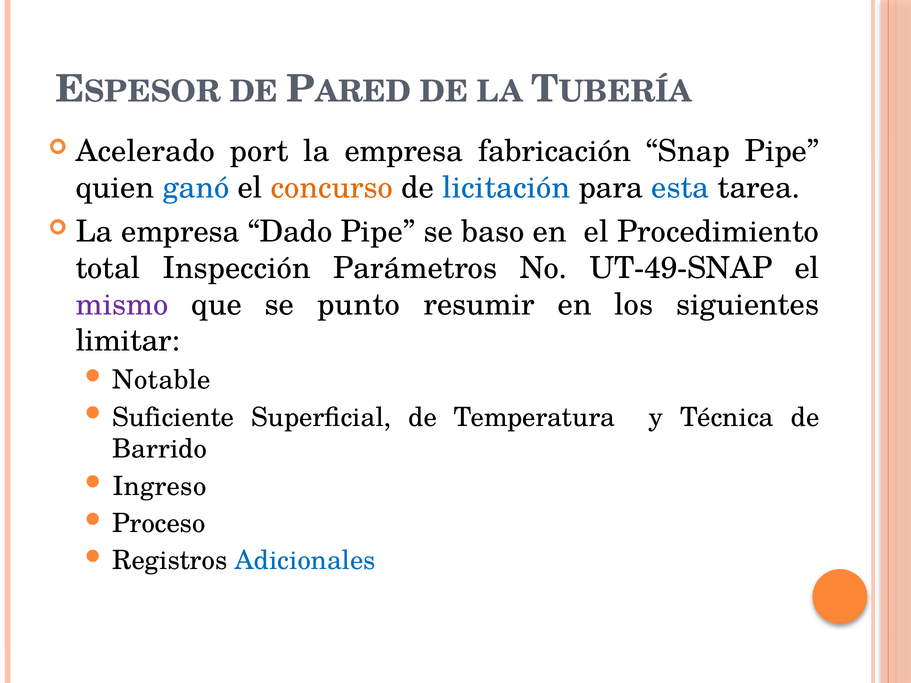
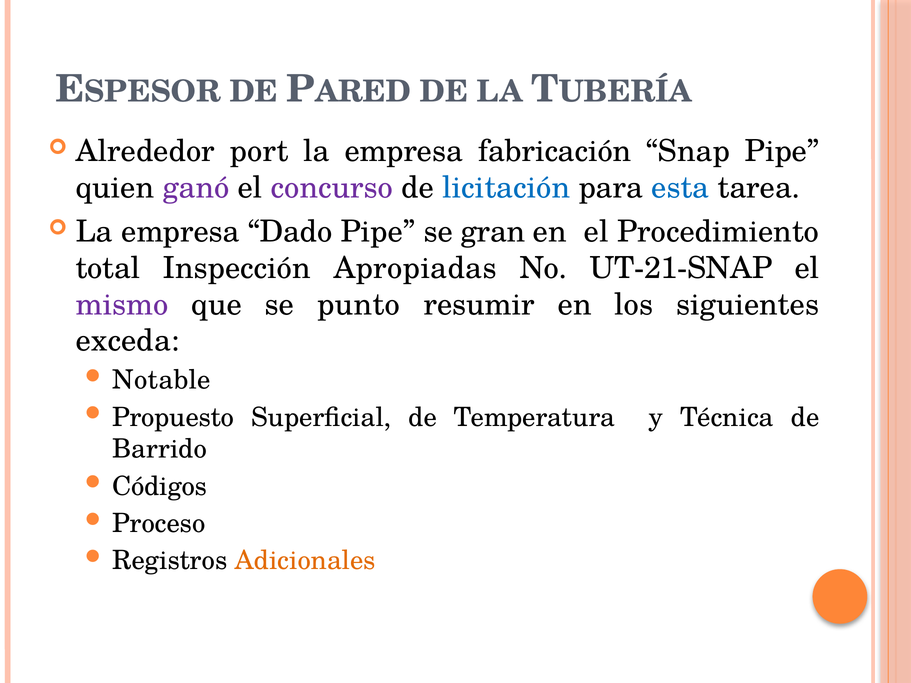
Acelerado: Acelerado -> Alrededor
ganó colour: blue -> purple
concurso colour: orange -> purple
baso: baso -> gran
Parámetros: Parámetros -> Apropiadas
UT-49-SNAP: UT-49-SNAP -> UT-21-SNAP
limitar: limitar -> exceda
Suficiente: Suficiente -> Propuesto
Ingreso: Ingreso -> Códigos
Adicionales colour: blue -> orange
